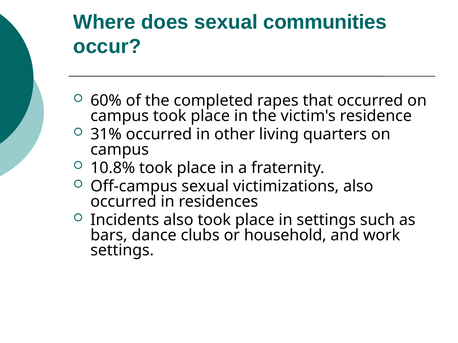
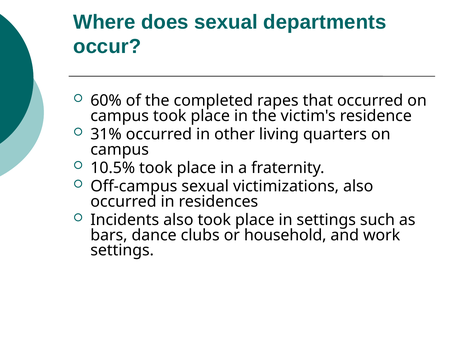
communities: communities -> departments
10.8%: 10.8% -> 10.5%
